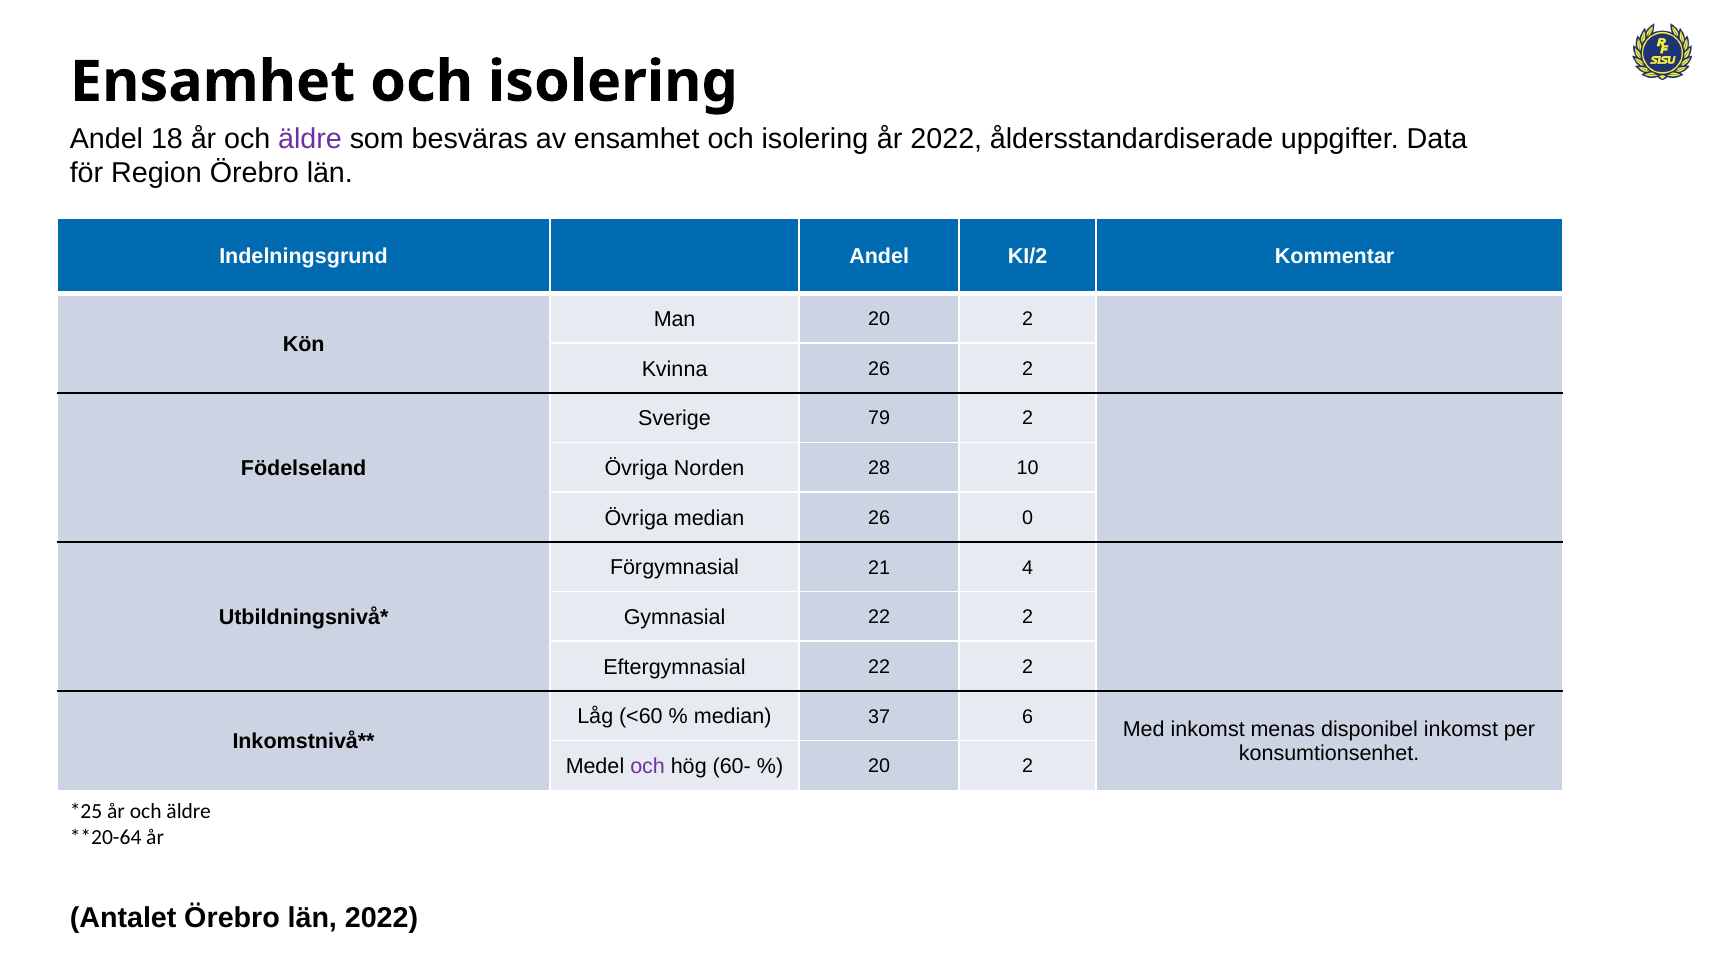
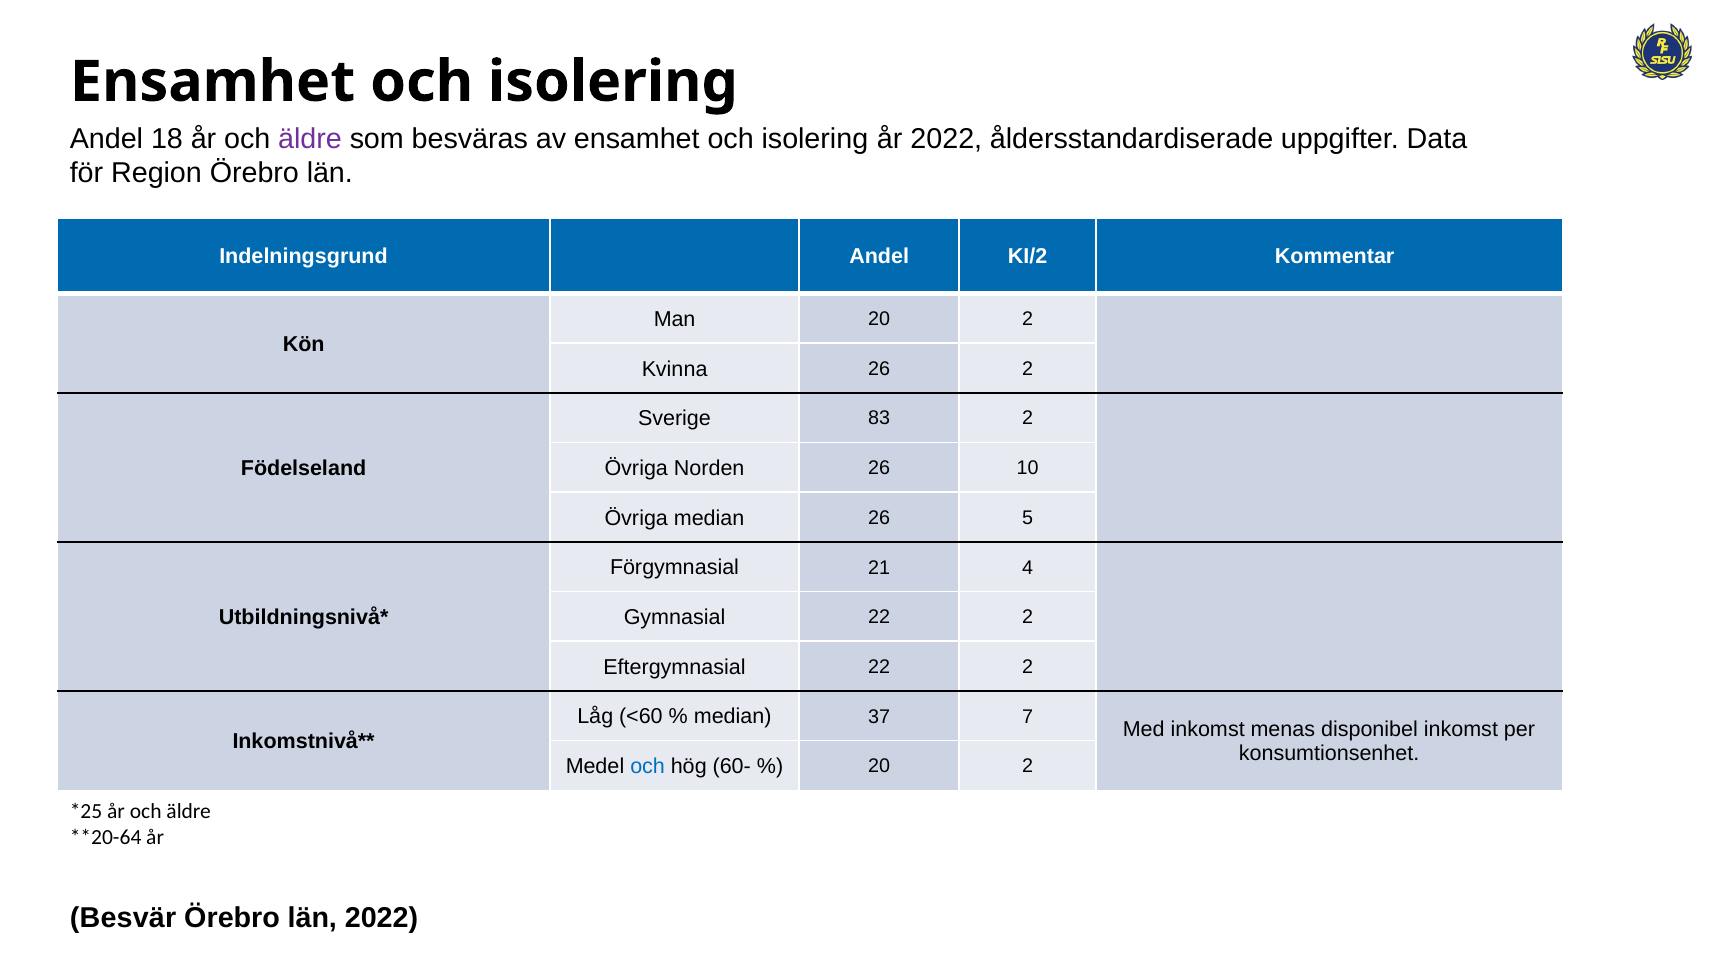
79: 79 -> 83
Norden 28: 28 -> 26
0: 0 -> 5
6: 6 -> 7
och at (648, 767) colour: purple -> blue
Antalet: Antalet -> Besvär
